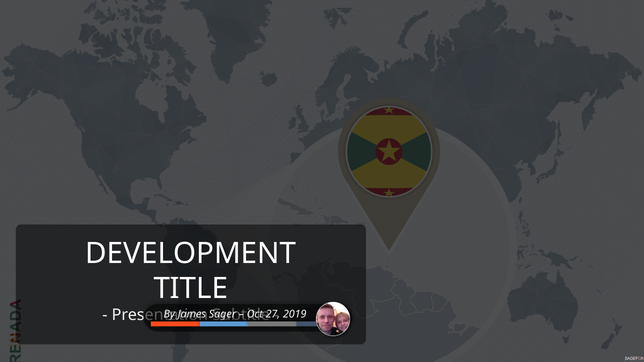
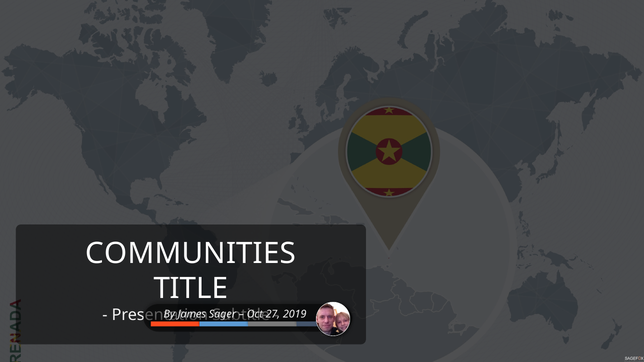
DEVELOPMENT: DEVELOPMENT -> COMMUNITIES
